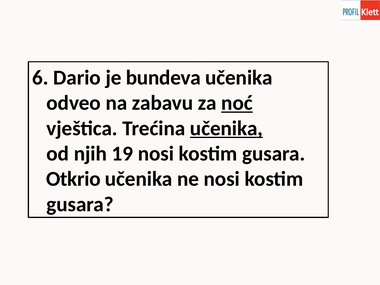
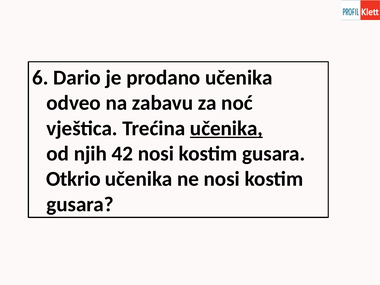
bundeva: bundeva -> prodano
noć underline: present -> none
19: 19 -> 42
